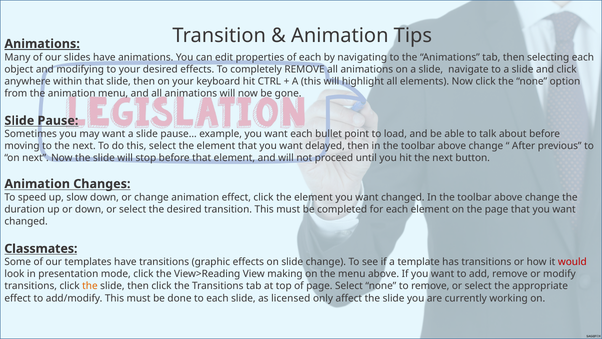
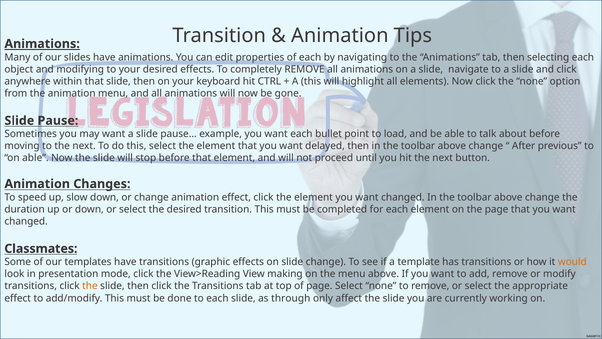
on next: next -> able
would colour: red -> orange
licensed: licensed -> through
